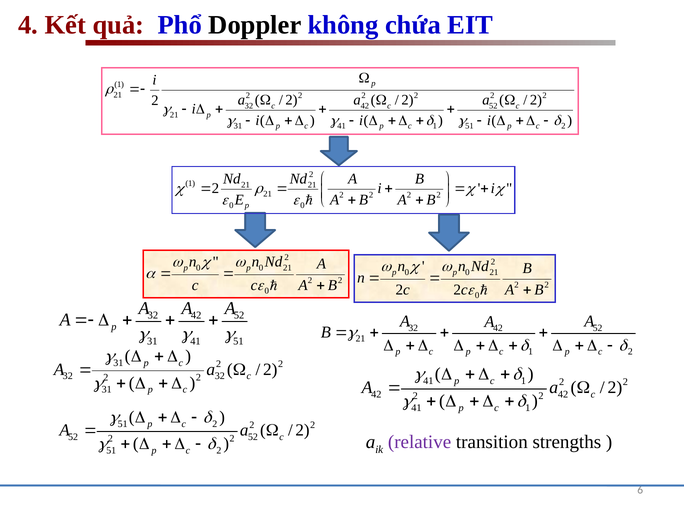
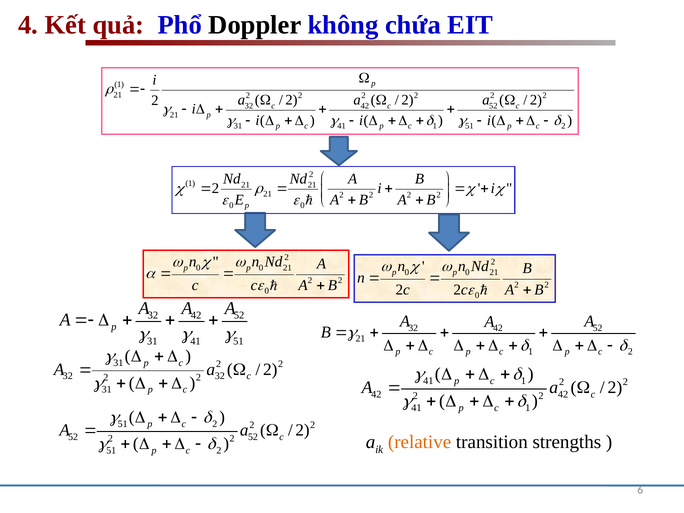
relative colour: purple -> orange
